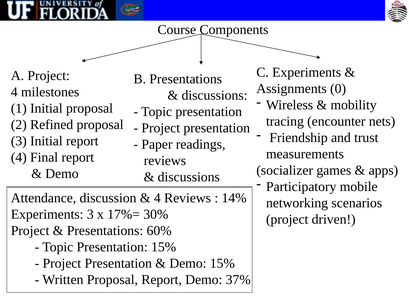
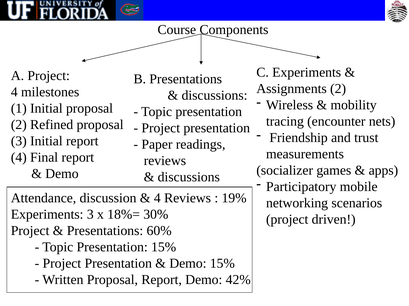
Assignments 0: 0 -> 2
14%: 14% -> 19%
17%=: 17%= -> 18%=
37%: 37% -> 42%
